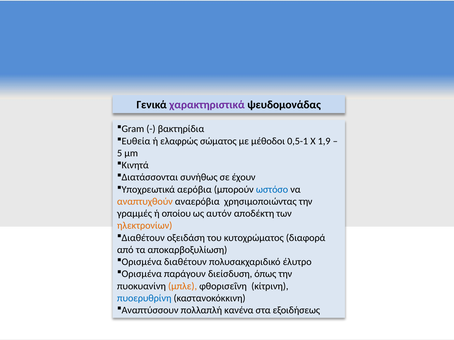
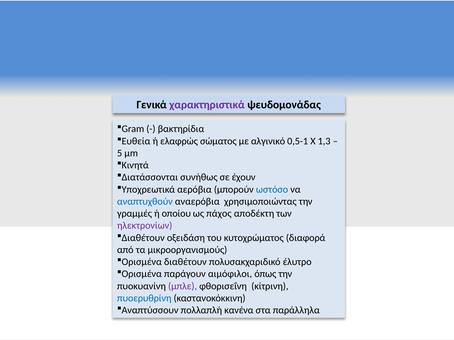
μέθοδοι: μέθοδοι -> αλγινικό
1,9: 1,9 -> 1,3
αναπτυχθούν colour: orange -> blue
αυτόν: αυτόν -> πάχος
ηλεκτρονίων colour: orange -> purple
αποκαρβοξυλίωση: αποκαρβοξυλίωση -> μικροοργανισμούς
διείσδυση: διείσδυση -> αιμόφιλοι
μπλε colour: orange -> purple
εξοιδήσεως: εξοιδήσεως -> παράλληλα
